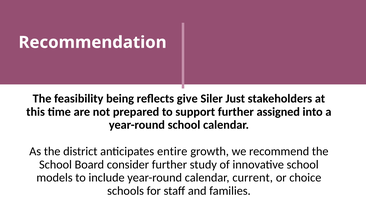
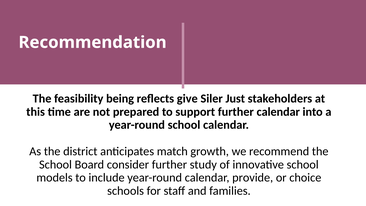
further assigned: assigned -> calendar
entire: entire -> match
current: current -> provide
